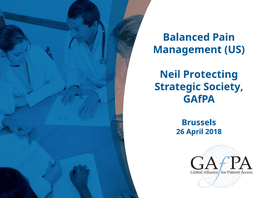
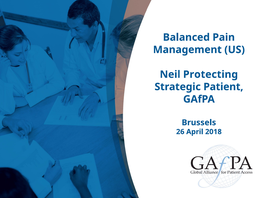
Society: Society -> Patient
